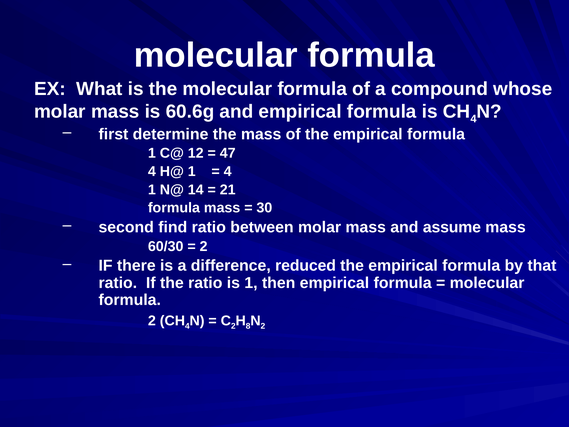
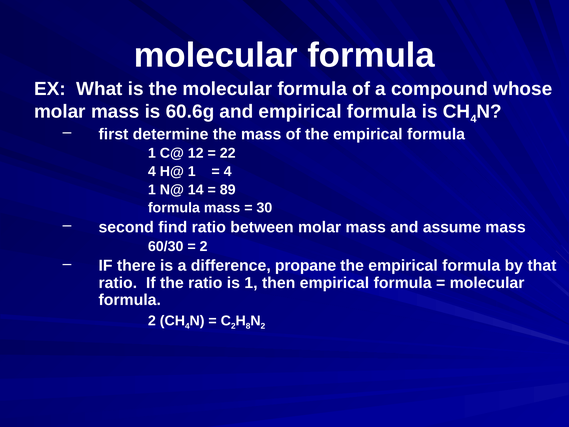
47: 47 -> 22
21: 21 -> 89
reduced: reduced -> propane
